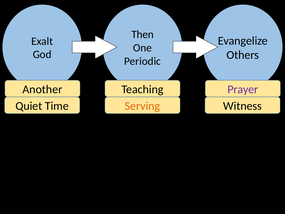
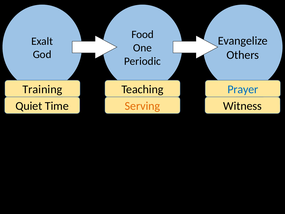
Then: Then -> Food
Another: Another -> Training
Prayer colour: purple -> blue
